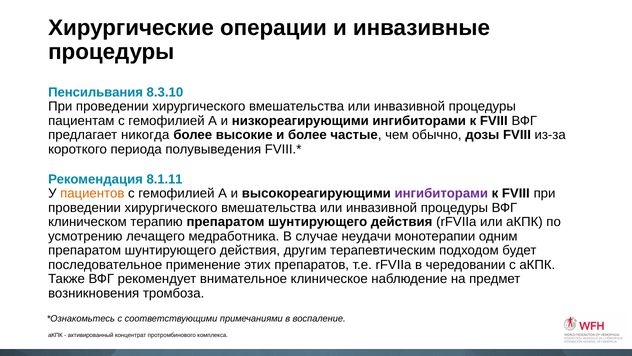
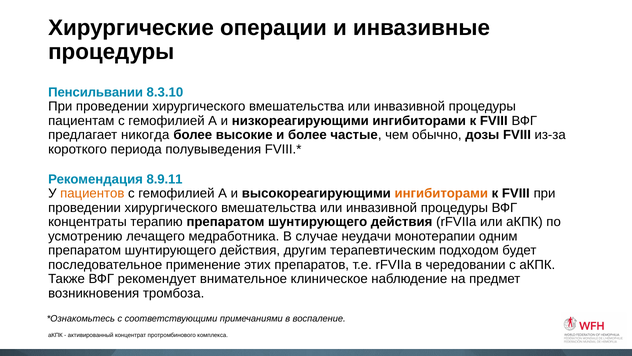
Пенсильвания: Пенсильвания -> Пенсильвании
8.1.11: 8.1.11 -> 8.9.11
ингибиторами at (441, 193) colour: purple -> orange
клиническом: клиническом -> концентраты
